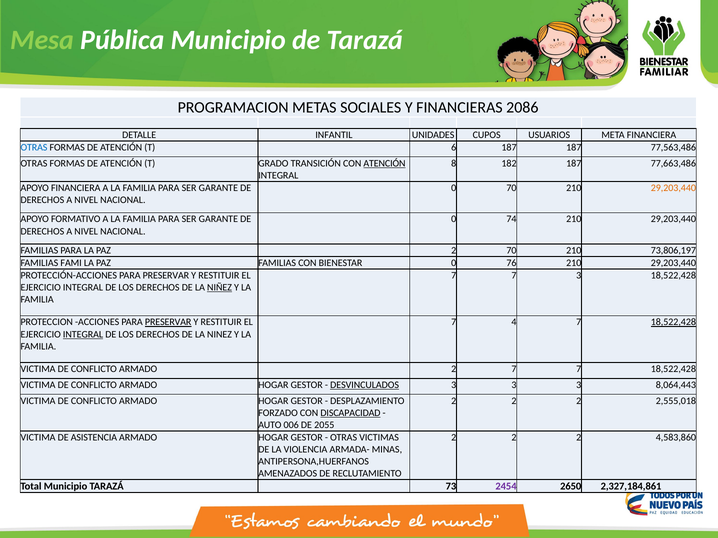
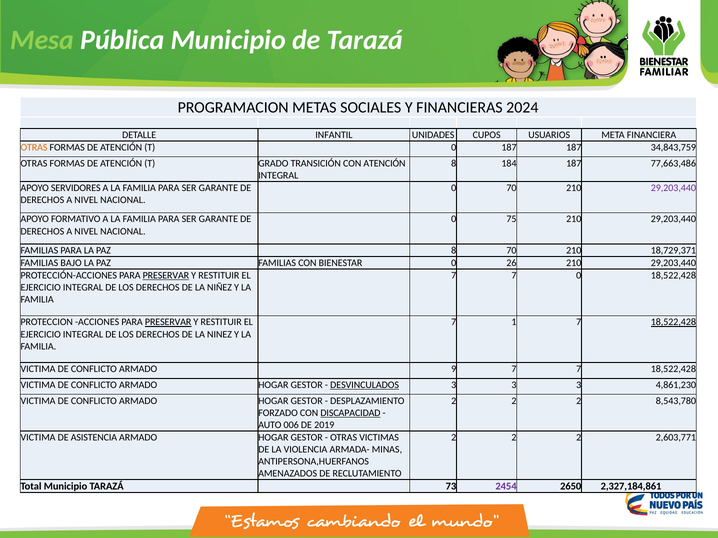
2086: 2086 -> 2024
OTRAS at (34, 148) colour: blue -> orange
T 6: 6 -> 0
77,563,486: 77,563,486 -> 34,843,759
ATENCIÓN at (384, 163) underline: present -> none
182: 182 -> 184
APOYO FINANCIERA: FINANCIERA -> SERVIDORES
29,203,440 at (673, 188) colour: orange -> purple
74: 74 -> 75
PAZ 2: 2 -> 8
73,806,197: 73,806,197 -> 18,729,371
FAMI: FAMI -> BAJO
76: 76 -> 26
PRESERVAR at (166, 276) underline: none -> present
7 3: 3 -> 0
NIÑEZ underline: present -> none
4: 4 -> 1
INTEGRAL at (83, 335) underline: present -> none
ARMADO 2: 2 -> 9
8,064,443: 8,064,443 -> 4,861,230
2,555,018: 2,555,018 -> 8,543,780
2055: 2055 -> 2019
4,583,860: 4,583,860 -> 2,603,771
